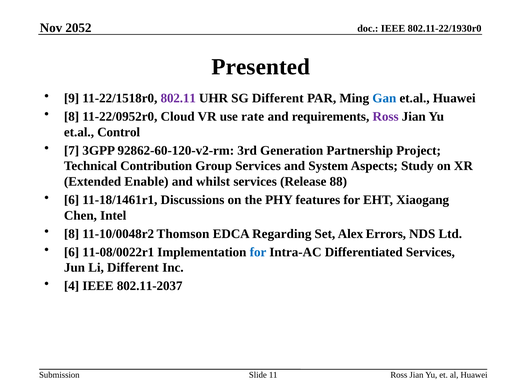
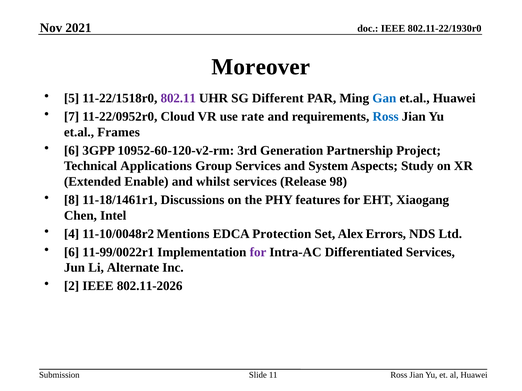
2052: 2052 -> 2021
Presented: Presented -> Moreover
9: 9 -> 5
8 at (72, 117): 8 -> 7
Ross at (386, 117) colour: purple -> blue
Control: Control -> Frames
7 at (72, 151): 7 -> 6
92862-60-120-v2-rm: 92862-60-120-v2-rm -> 10952-60-120-v2-rm
Contribution: Contribution -> Applications
88: 88 -> 98
6 at (72, 200): 6 -> 8
8 at (72, 234): 8 -> 4
Thomson: Thomson -> Mentions
Regarding: Regarding -> Protection
11-08/0022r1: 11-08/0022r1 -> 11-99/0022r1
for at (258, 252) colour: blue -> purple
Li Different: Different -> Alternate
4: 4 -> 2
802.11-2037: 802.11-2037 -> 802.11-2026
